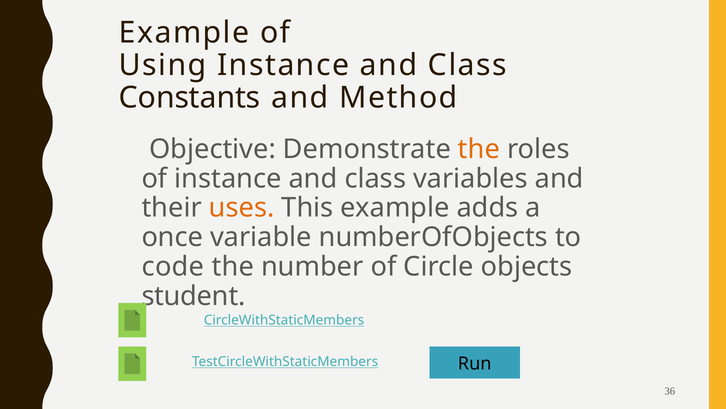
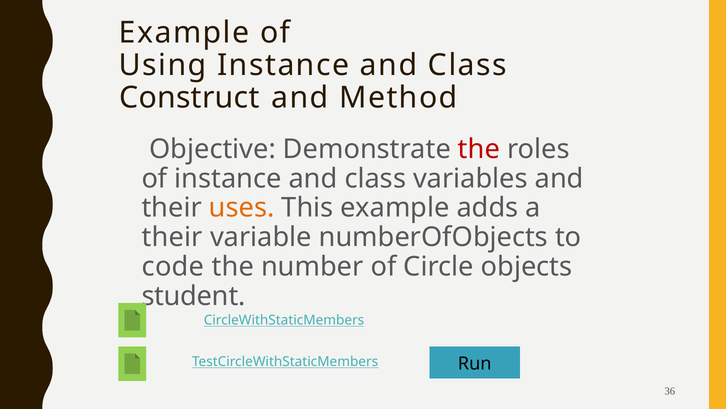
Constants: Constants -> Construct
the at (479, 149) colour: orange -> red
once at (172, 237): once -> their
